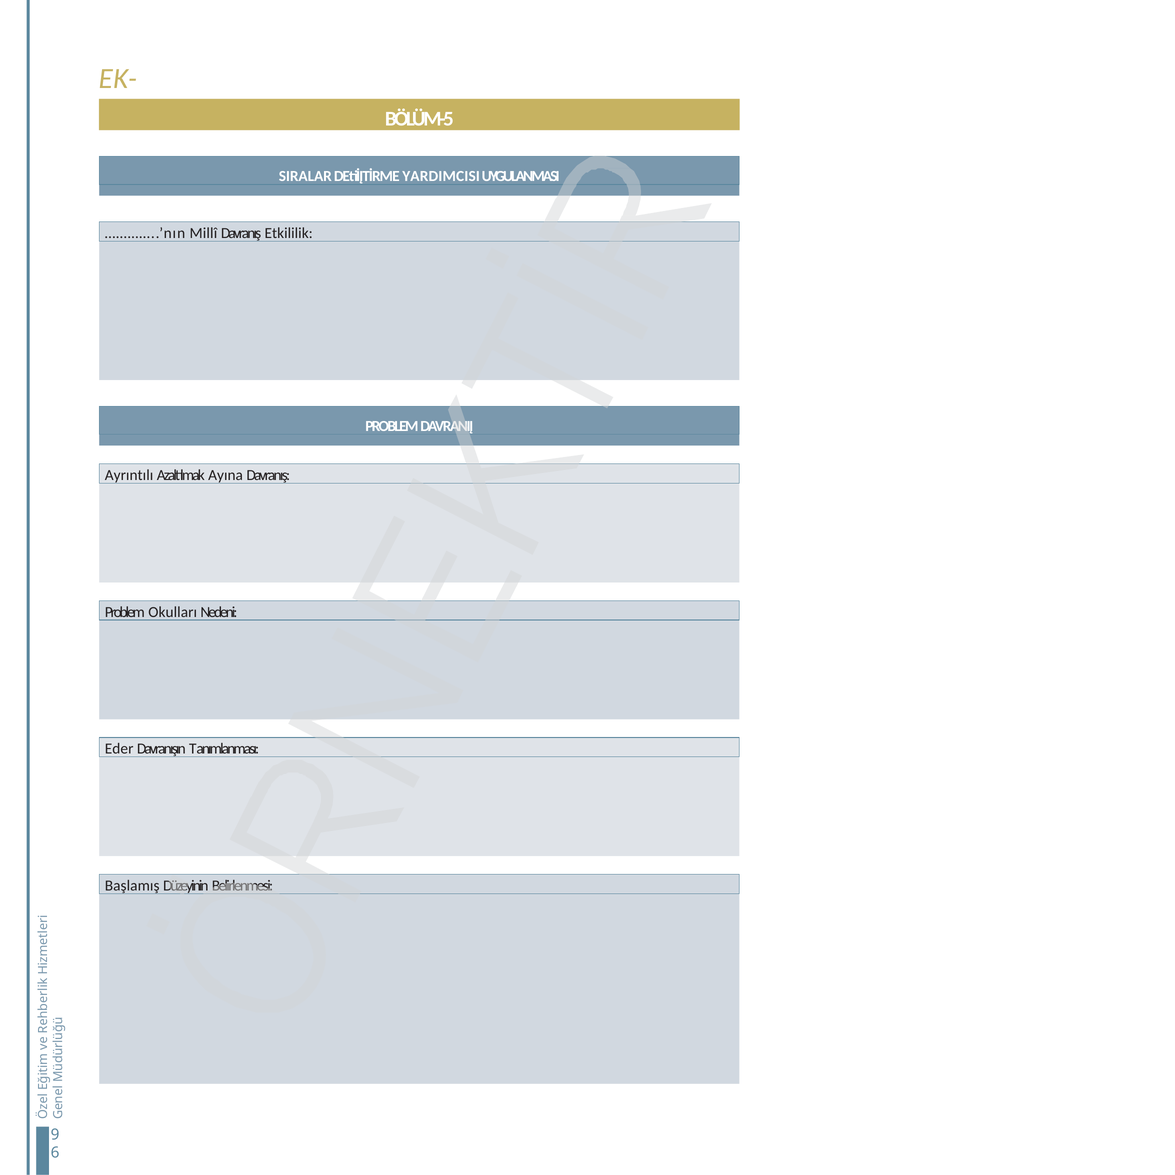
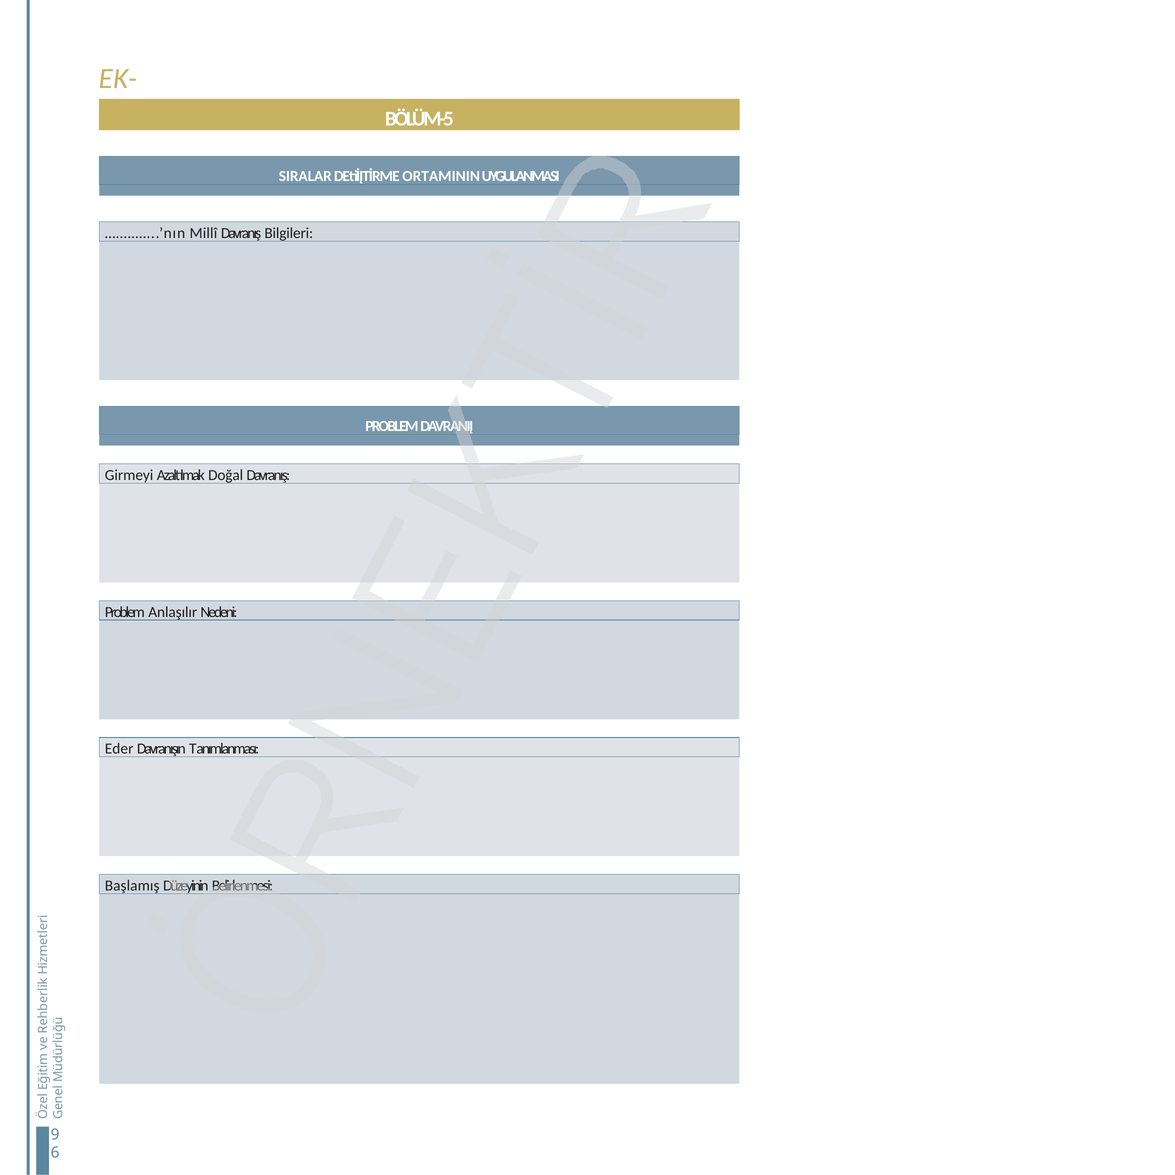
YARDIMCISI: YARDIMCISI -> ORTAMININ
Etkililik: Etkililik -> Bilgileri
Ayrıntılı: Ayrıntılı -> Girmeyi
Ayına: Ayına -> Doğal
Okulları: Okulları -> Anlaşılır
